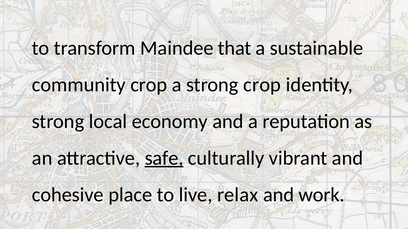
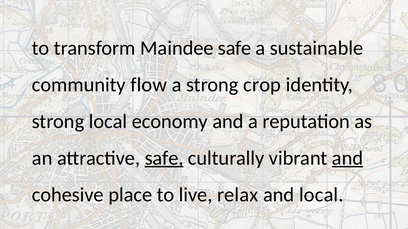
Maindee that: that -> safe
community crop: crop -> flow
and at (348, 158) underline: none -> present
and work: work -> local
